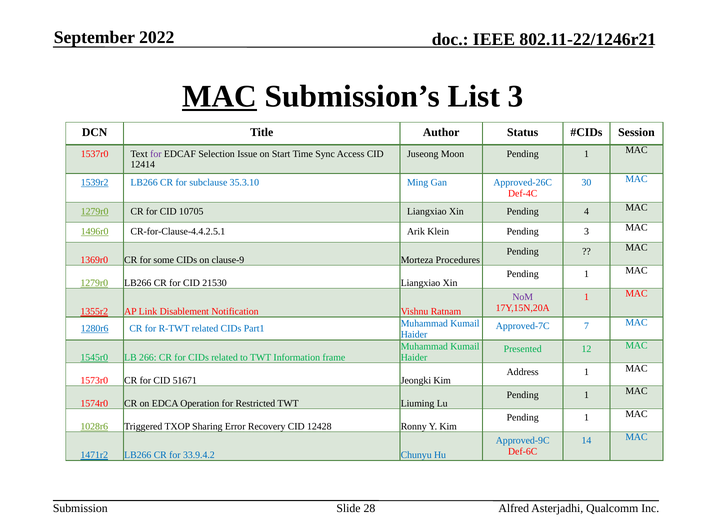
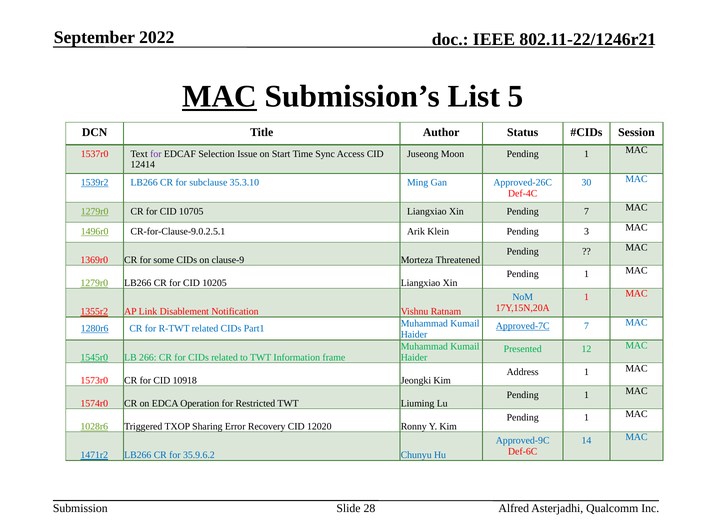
List 3: 3 -> 5
Pending 4: 4 -> 7
CR-for-Clause-4.4.2.5.1: CR-for-Clause-4.4.2.5.1 -> CR-for-Clause-9.0.2.5.1
Procedures: Procedures -> Threatened
21530: 21530 -> 10205
NoM colour: purple -> blue
Approved-7C underline: none -> present
51671: 51671 -> 10918
12428: 12428 -> 12020
33.9.4.2: 33.9.4.2 -> 35.9.6.2
